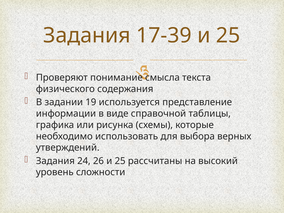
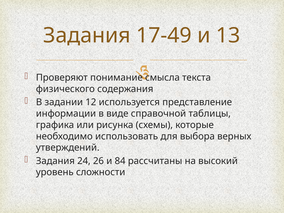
17-39: 17-39 -> 17-49
25 at (228, 36): 25 -> 13
19: 19 -> 12
26 и 25: 25 -> 84
